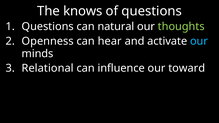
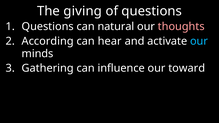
knows: knows -> giving
thoughts colour: light green -> pink
Openness: Openness -> According
Relational: Relational -> Gathering
